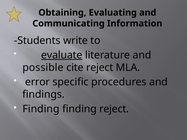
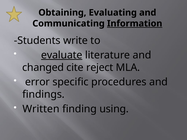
Information underline: none -> present
possible: possible -> changed
Finding at (41, 109): Finding -> Written
finding reject: reject -> using
